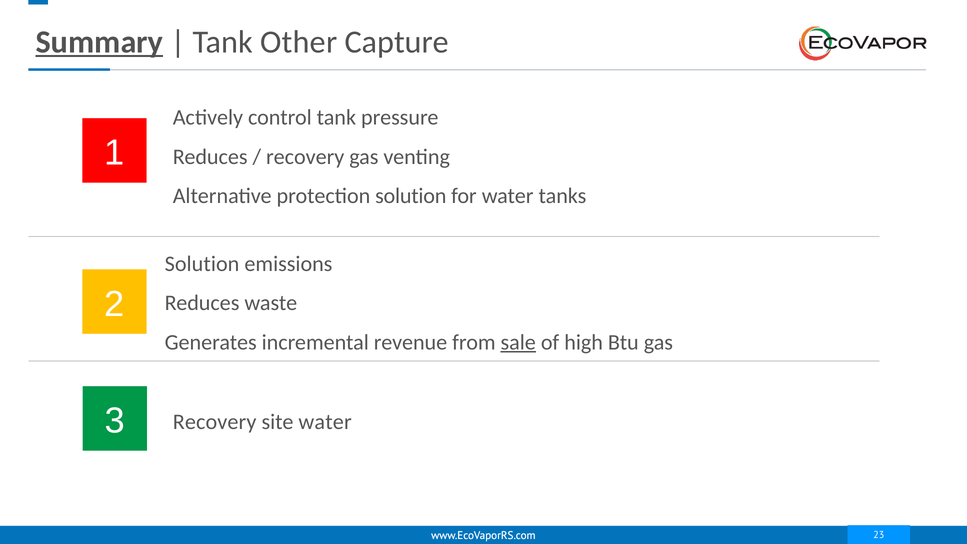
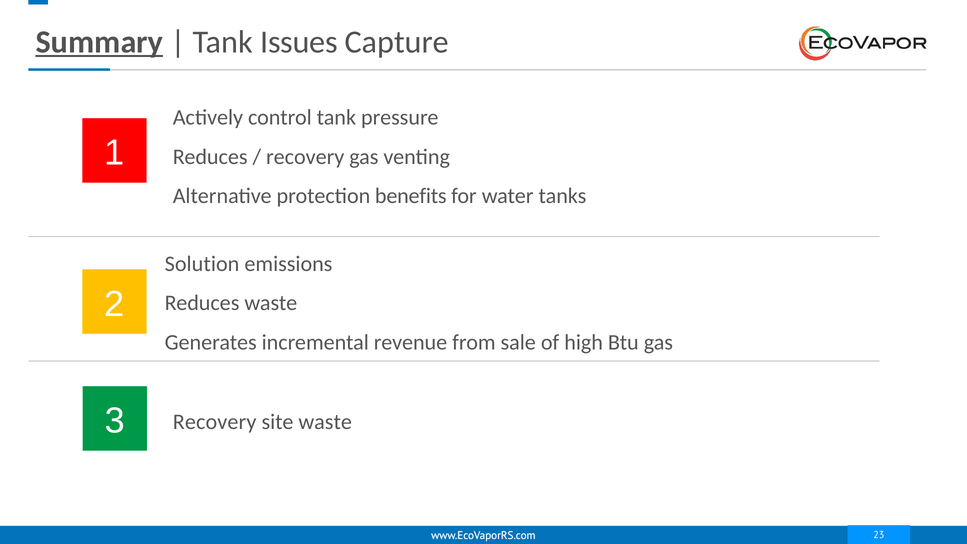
Other: Other -> Issues
protection solution: solution -> benefits
sale underline: present -> none
site water: water -> waste
